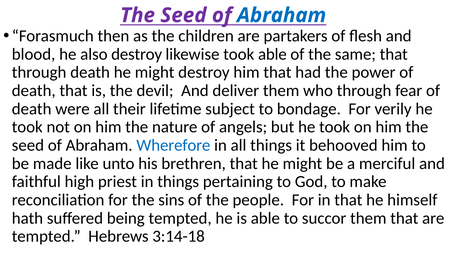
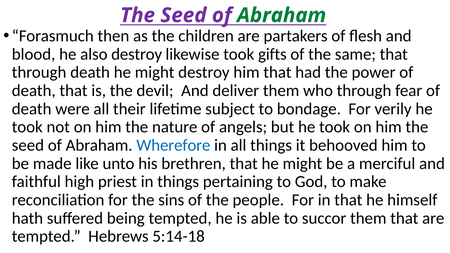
Abraham at (282, 15) colour: blue -> green
took able: able -> gifts
3:14-18: 3:14-18 -> 5:14-18
